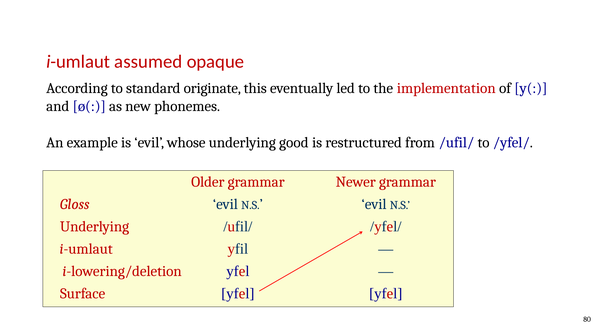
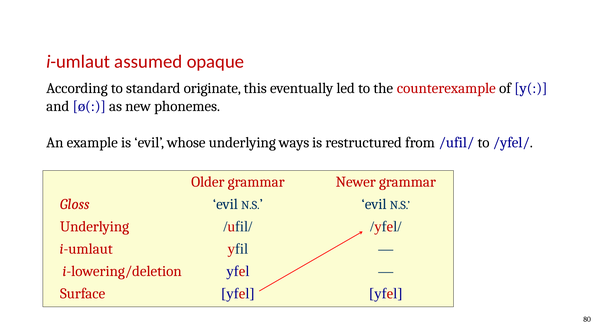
implementation: implementation -> counterexample
good: good -> ways
